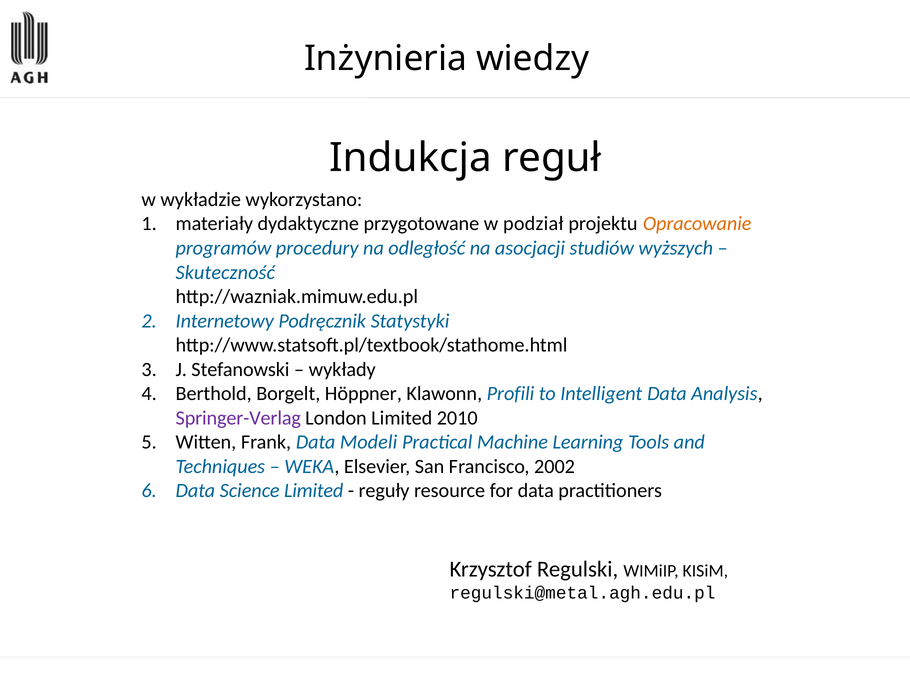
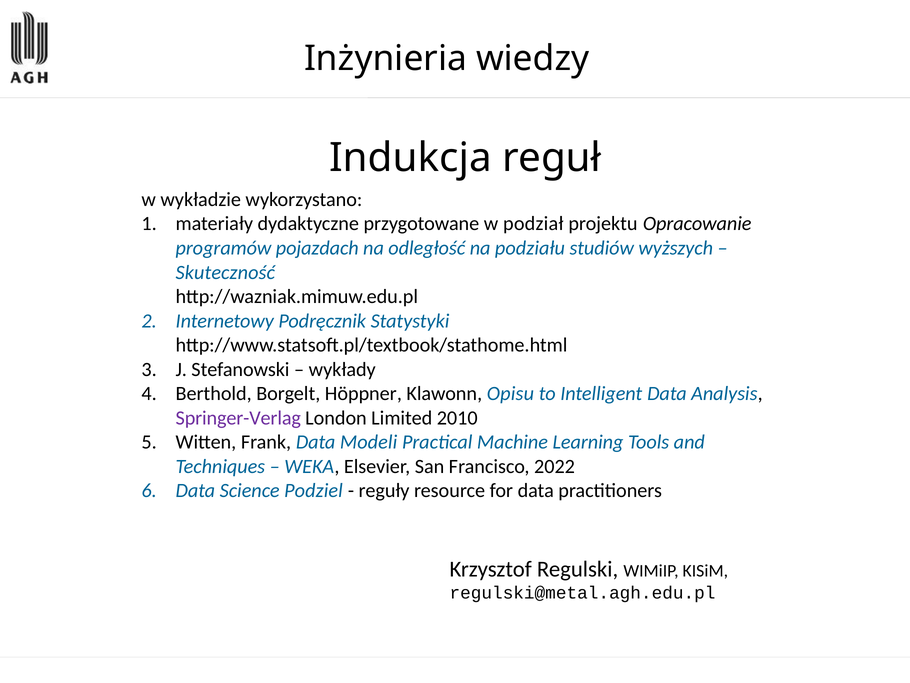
Opracowanie colour: orange -> black
procedury: procedury -> pojazdach
asocjacji: asocjacji -> podziału
Profili: Profili -> Opisu
2002: 2002 -> 2022
Science Limited: Limited -> Podziel
